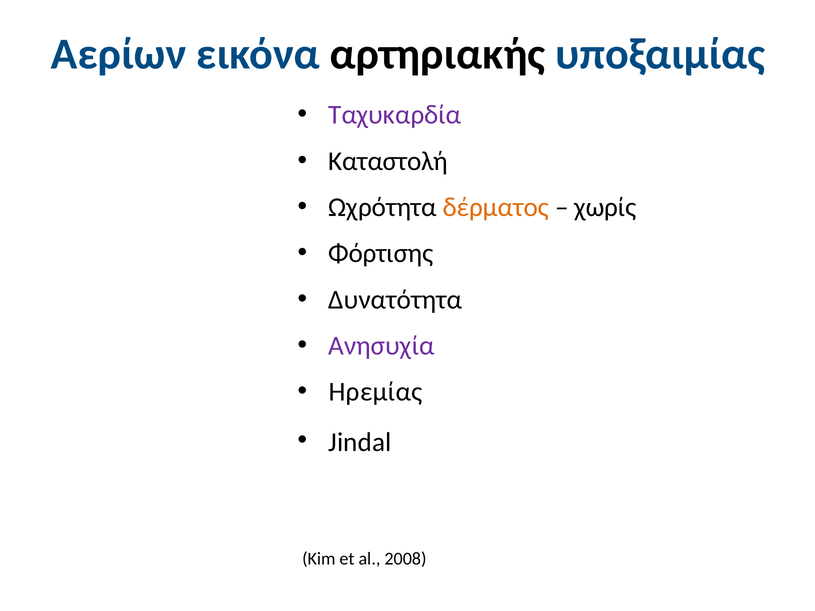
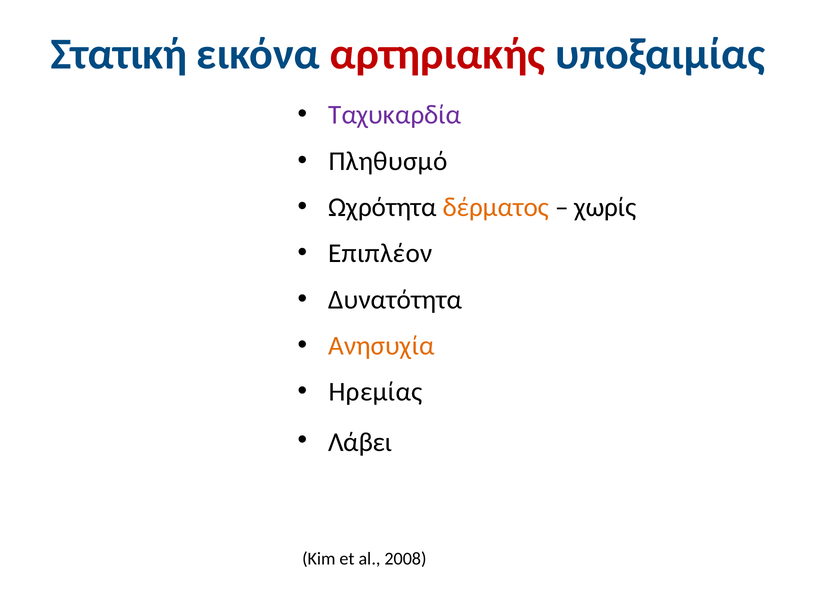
Αερίων: Αερίων -> Στατική
αρτηριακής colour: black -> red
Καταστολή: Καταστολή -> Πληθυσμό
Φόρτισης: Φόρτισης -> Επιπλέον
Ανησυχία colour: purple -> orange
Jindal: Jindal -> Λάβει
